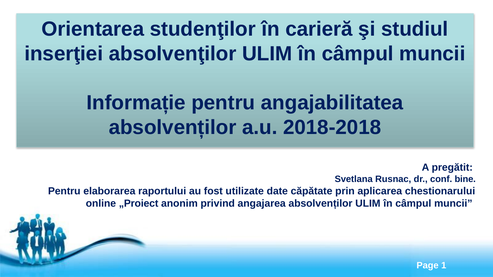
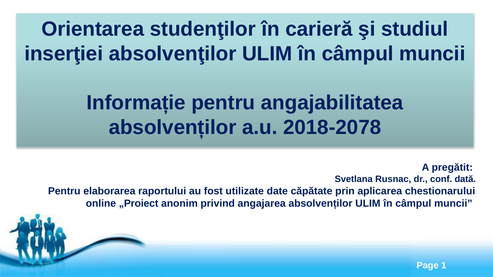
2018-2018: 2018-2018 -> 2018-2078
bine: bine -> dată
